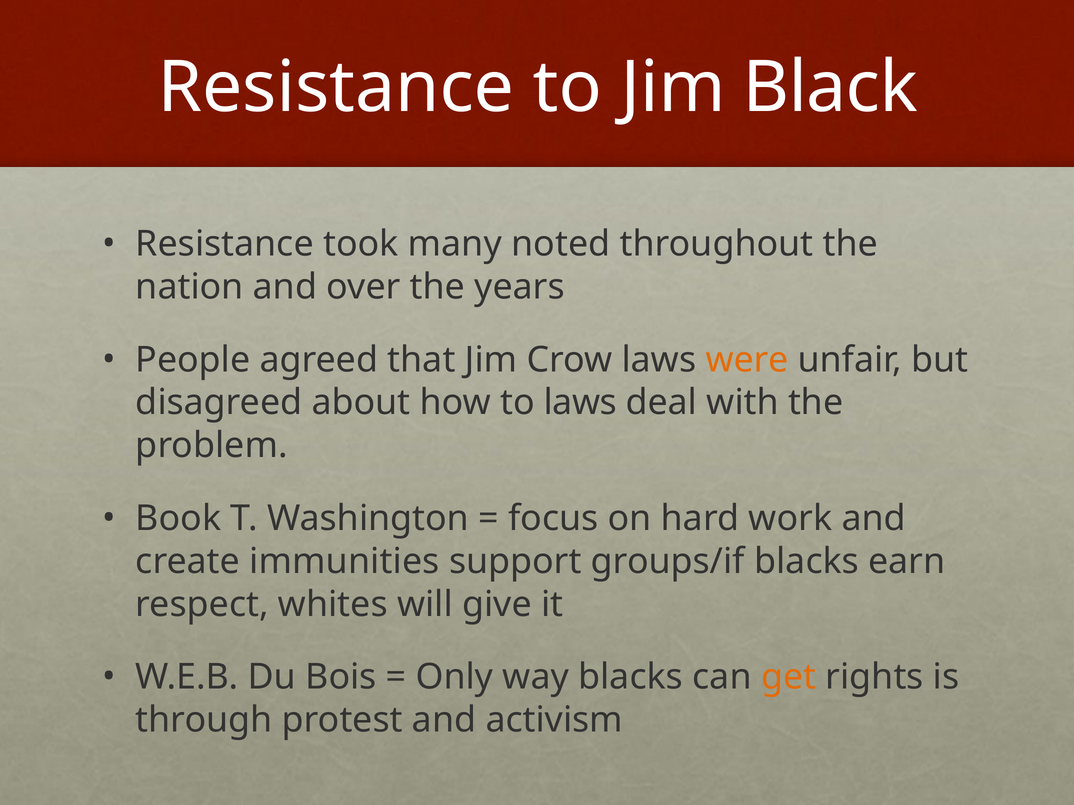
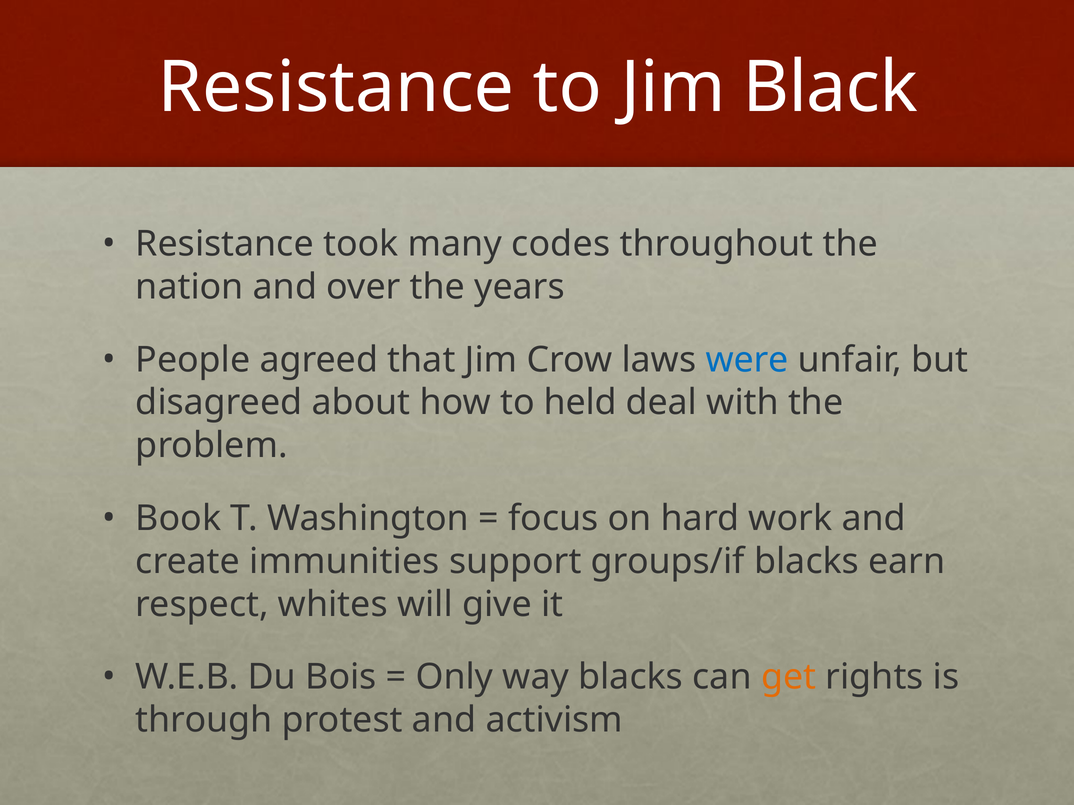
noted: noted -> codes
were colour: orange -> blue
to laws: laws -> held
